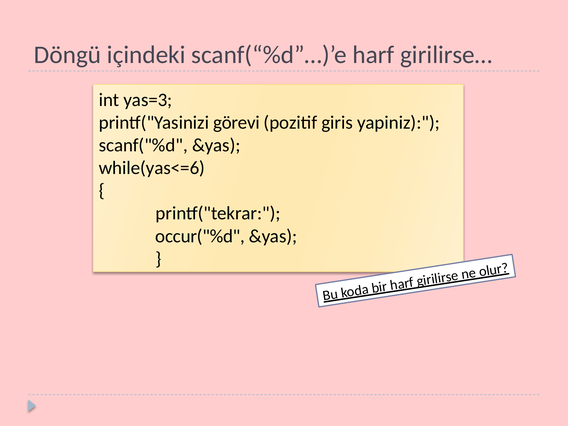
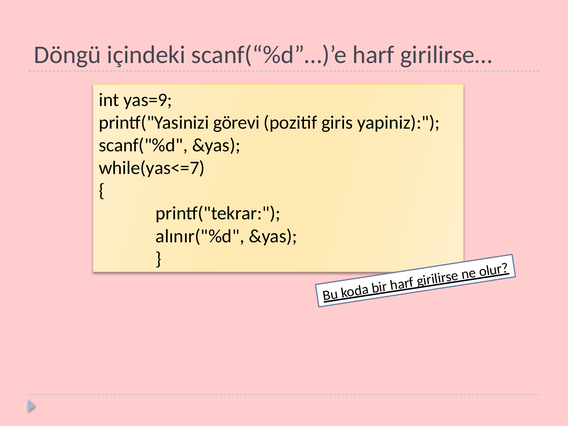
yas=3: yas=3 -> yas=9
while(yas<=6: while(yas<=6 -> while(yas<=7
occur("%d: occur("%d -> alınır("%d
